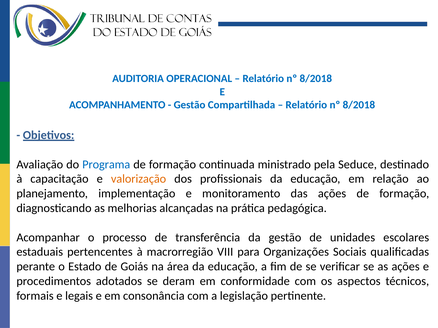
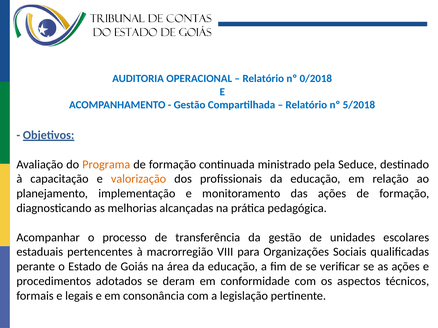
8/2018 at (316, 79): 8/2018 -> 0/2018
8/2018 at (359, 105): 8/2018 -> 5/2018
Programa colour: blue -> orange
